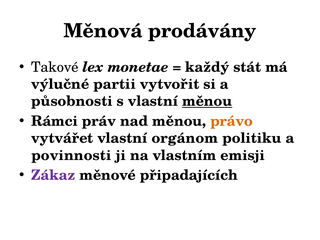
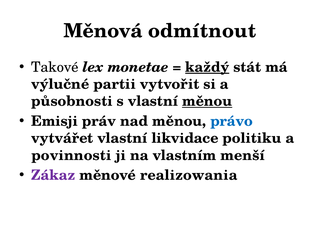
prodávány: prodávány -> odmítnout
každý underline: none -> present
Rámci: Rámci -> Emisji
právo colour: orange -> blue
orgánom: orgánom -> likvidace
emisji: emisji -> menší
připadajících: připadajících -> realizowania
